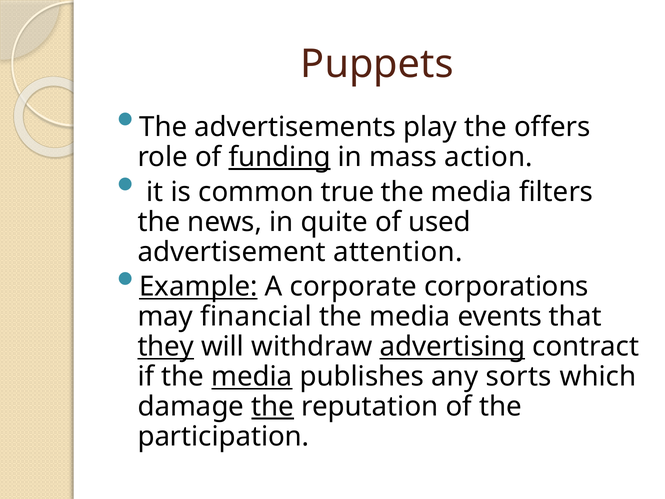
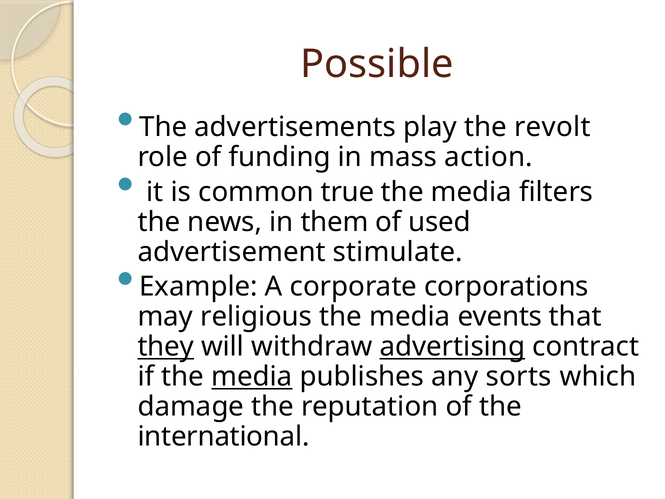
Puppets: Puppets -> Possible
offers: offers -> revolt
funding underline: present -> none
quite: quite -> them
attention: attention -> stimulate
Example underline: present -> none
financial: financial -> religious
the at (273, 406) underline: present -> none
participation: participation -> international
